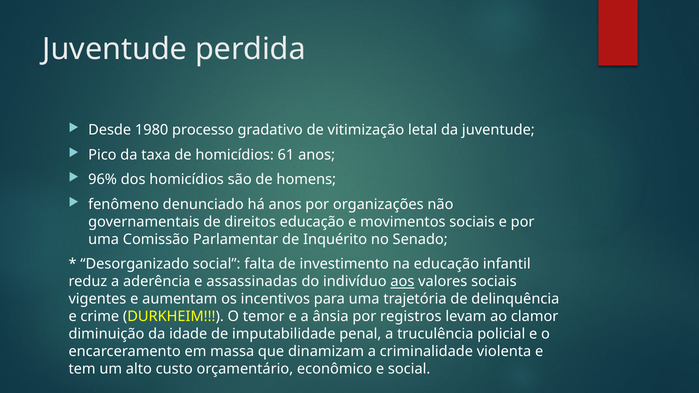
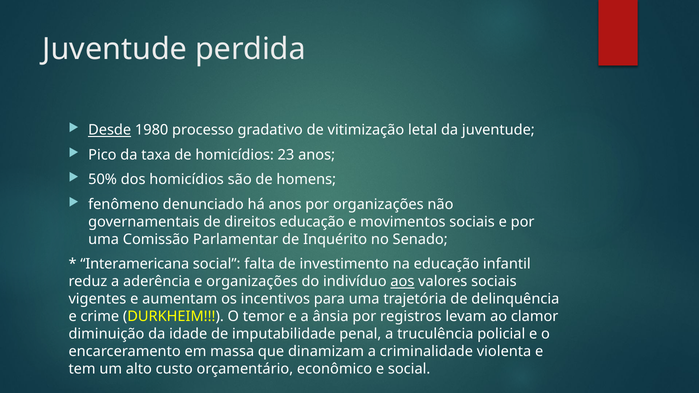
Desde underline: none -> present
61: 61 -> 23
96%: 96% -> 50%
Desorganizado: Desorganizado -> Interamericana
e assassinadas: assassinadas -> organizações
